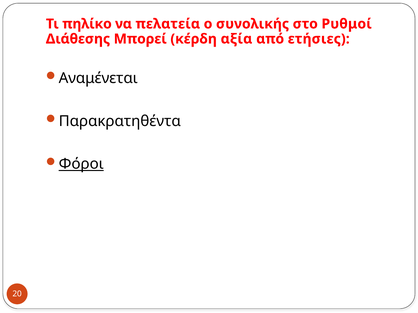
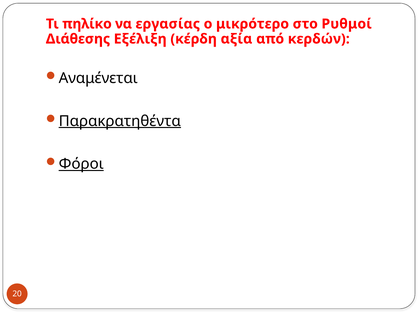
πελατεία: πελατεία -> εργασίας
συνολικής: συνολικής -> μικρότερο
Μπορεί: Μπορεί -> Εξέλιξη
ετήσιες: ετήσιες -> κερδών
Παρακρατηθέντα underline: none -> present
